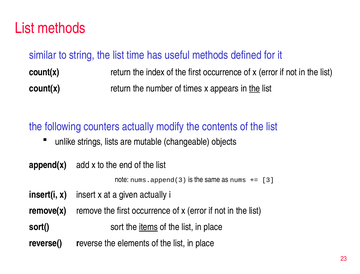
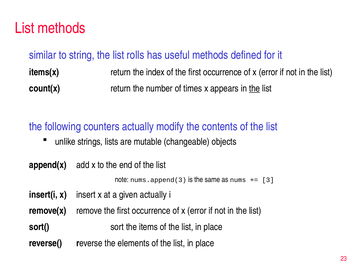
time: time -> rolls
count(x at (44, 72): count(x -> items(x
items underline: present -> none
